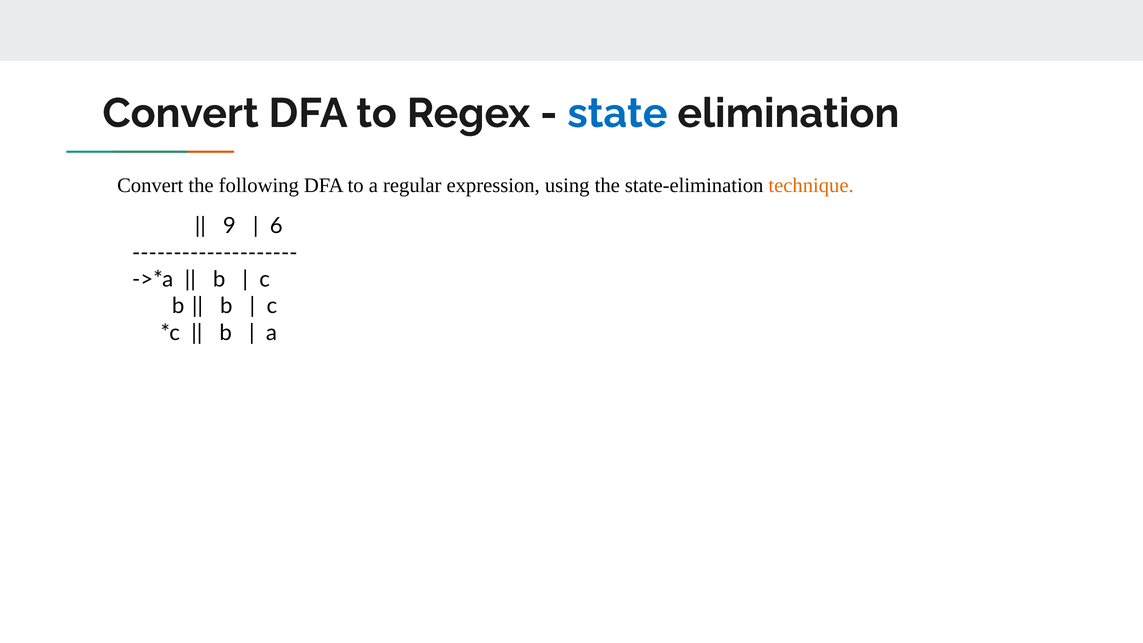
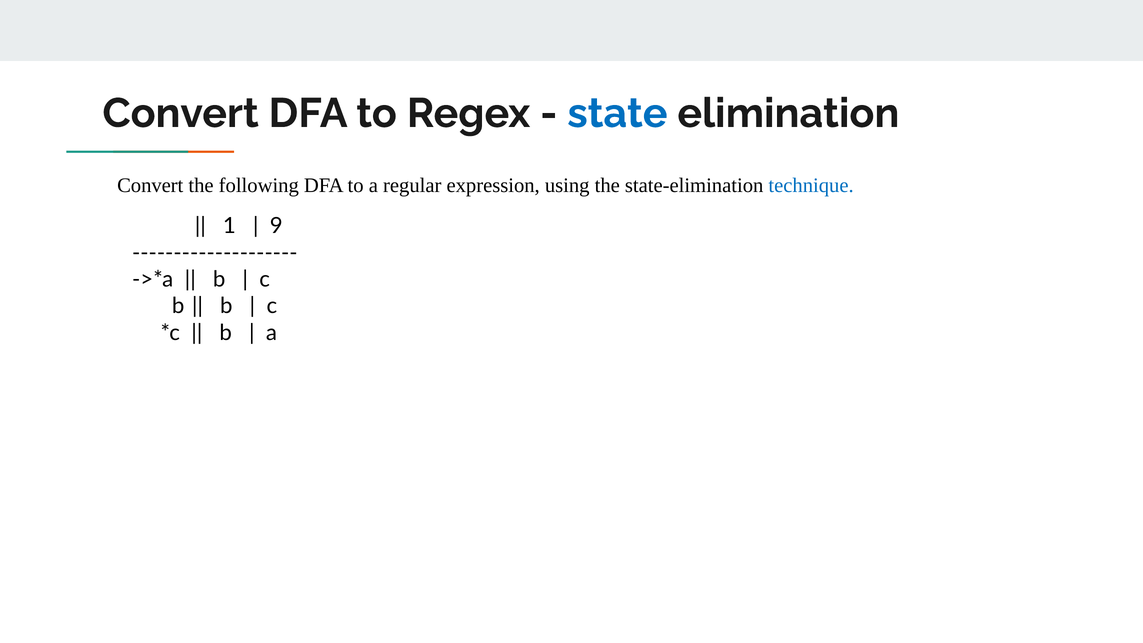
technique colour: orange -> blue
9: 9 -> 1
6: 6 -> 9
